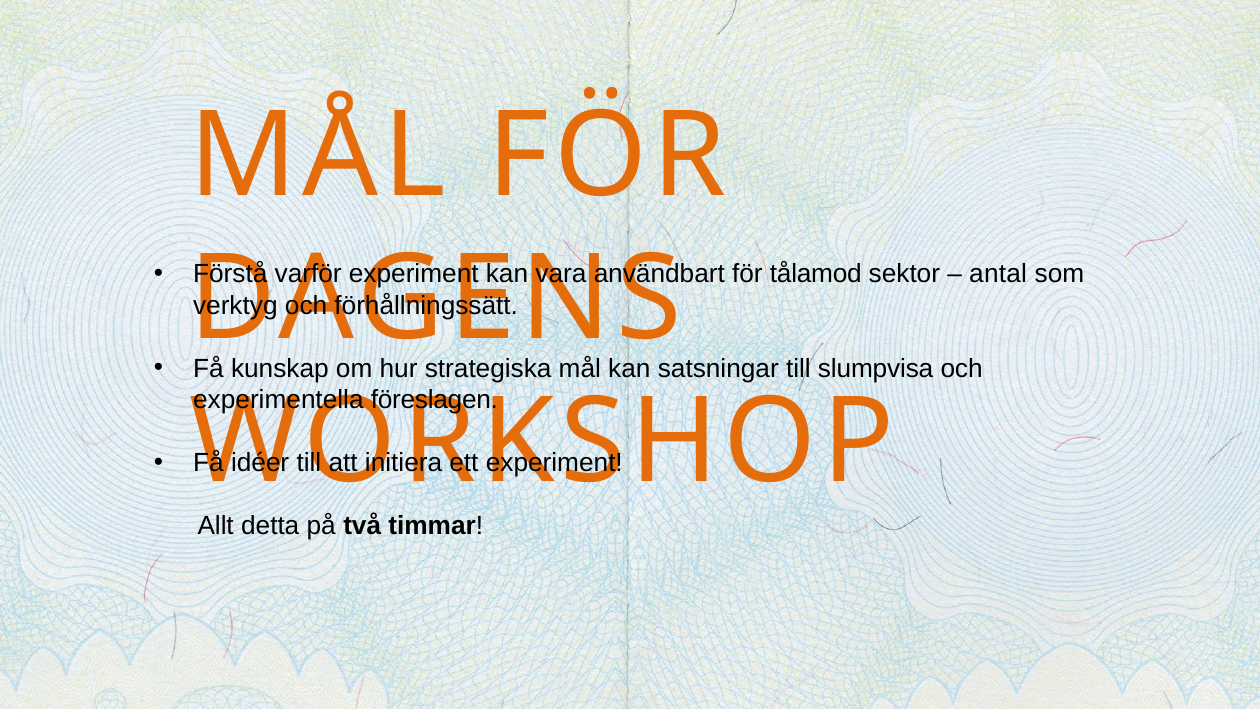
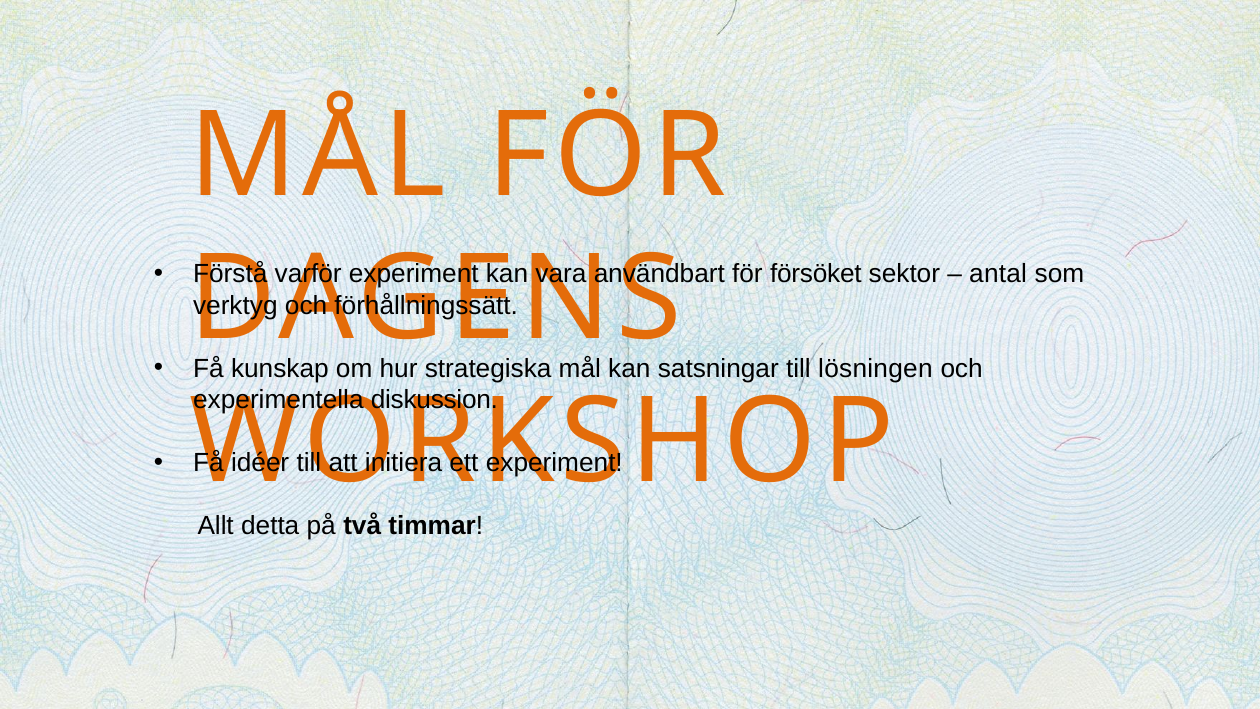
tålamod: tålamod -> försöket
slumpvisa: slumpvisa -> lösningen
föreslagen: föreslagen -> diskussion
